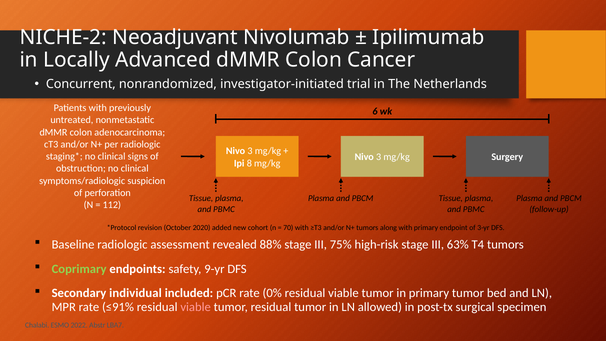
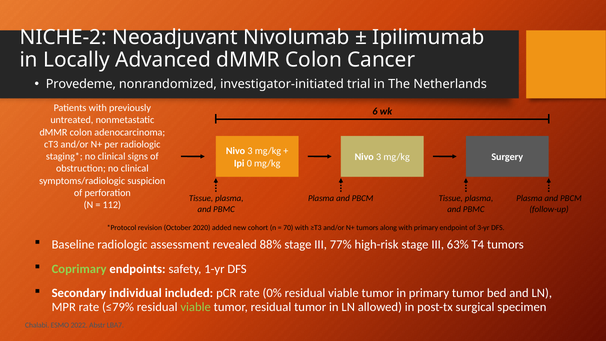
Concurrent: Concurrent -> Provedeme
8: 8 -> 0
75%: 75% -> 77%
9-yr: 9-yr -> 1-yr
≤91%: ≤91% -> ≤79%
viable at (196, 307) colour: pink -> light green
